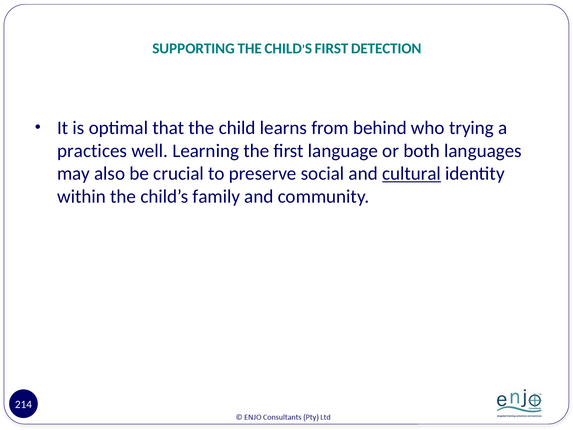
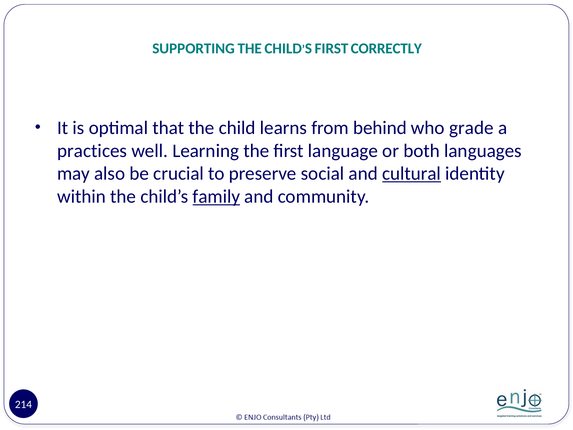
DETECTION: DETECTION -> CORRECTLY
trying: trying -> grade
family underline: none -> present
